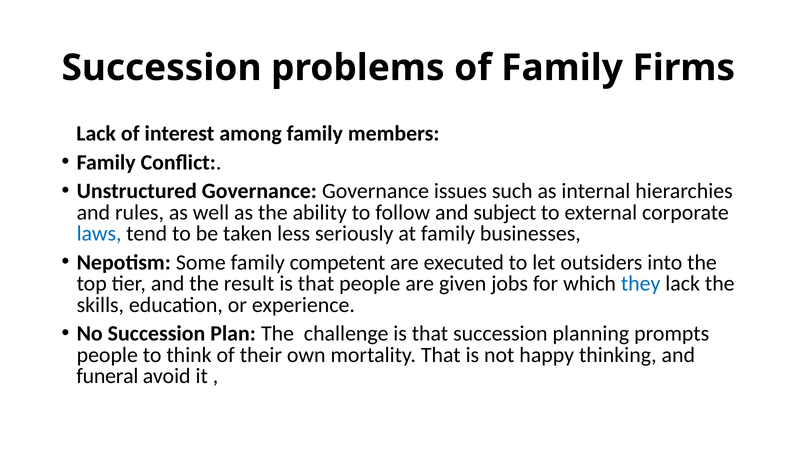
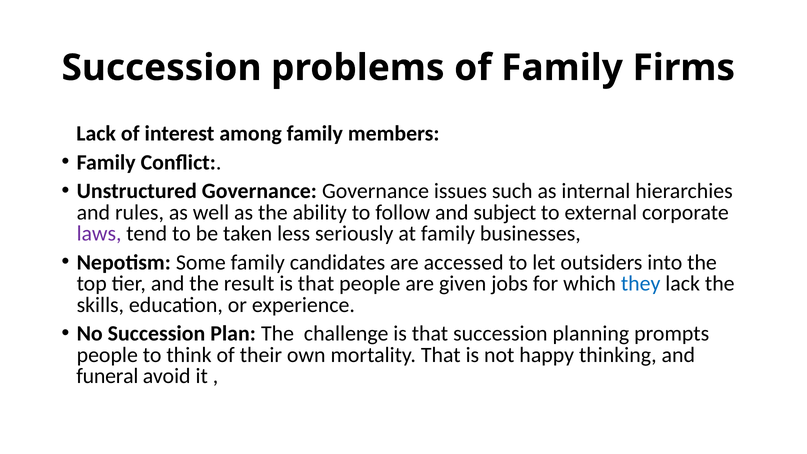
laws colour: blue -> purple
competent: competent -> candidates
executed: executed -> accessed
